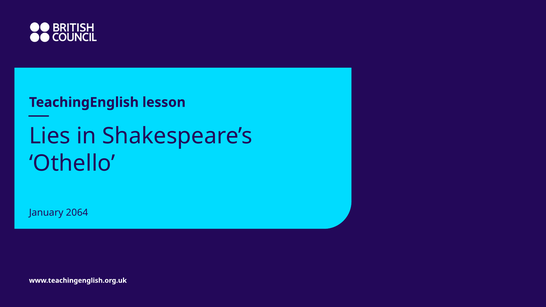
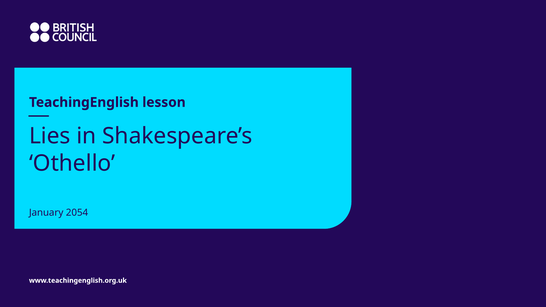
2064: 2064 -> 2054
